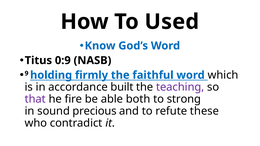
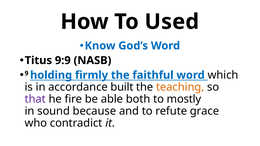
0:9: 0:9 -> 9:9
teaching colour: purple -> orange
strong: strong -> mostly
precious: precious -> because
these: these -> grace
